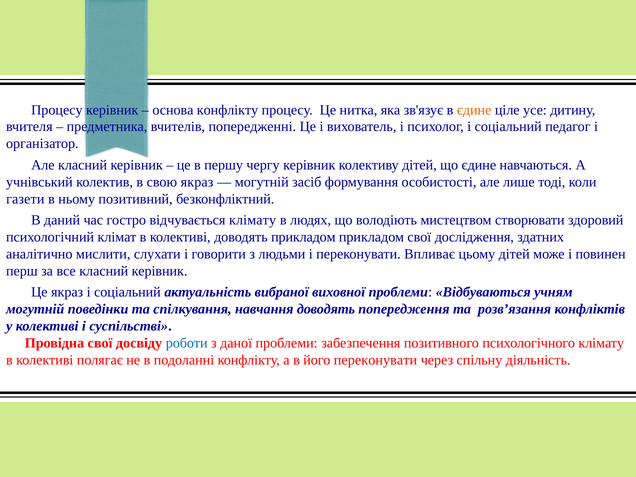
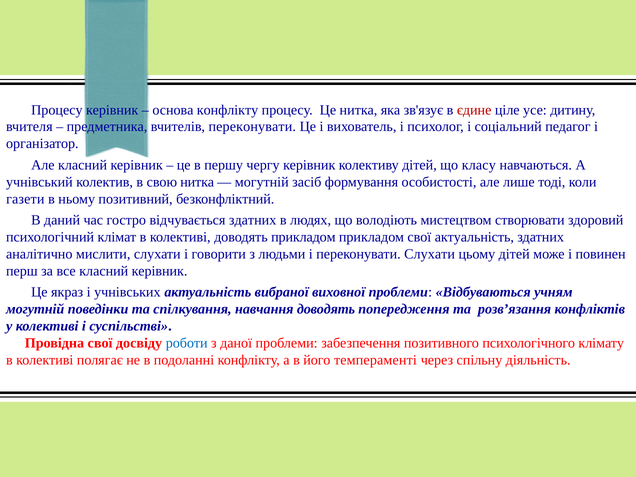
єдине at (474, 110) colour: orange -> red
вчителів попередженні: попередженні -> переконувати
що єдине: єдине -> класу
свою якраз: якраз -> нитка
відчувається клімату: клімату -> здатних
свої дослідження: дослідження -> актуальність
переконувати Впливає: Впливає -> Слухати
якраз і соціальний: соціальний -> учнівських
його переконувати: переконувати -> темпераменті
